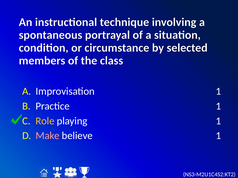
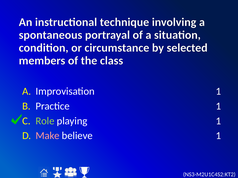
Role colour: yellow -> light green
